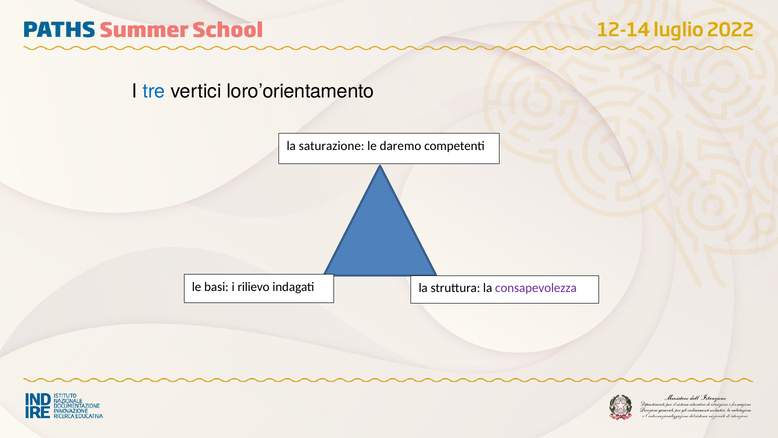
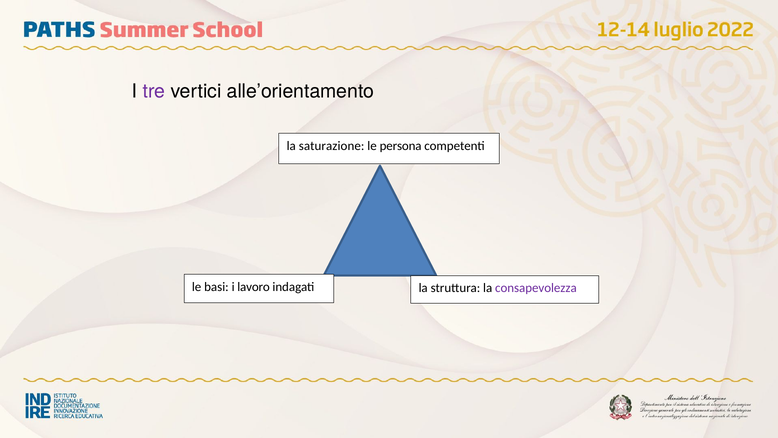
tre colour: blue -> purple
loro’orientamento: loro’orientamento -> alle’orientamento
daremo: daremo -> persona
rilievo: rilievo -> lavoro
